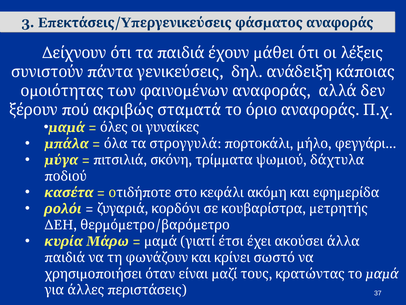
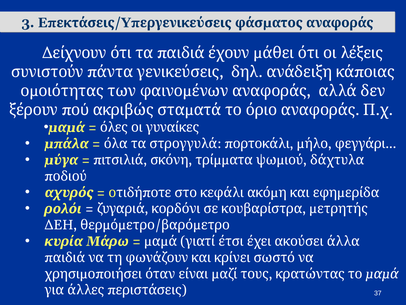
κασέτα: κασέτα -> αχυρός
